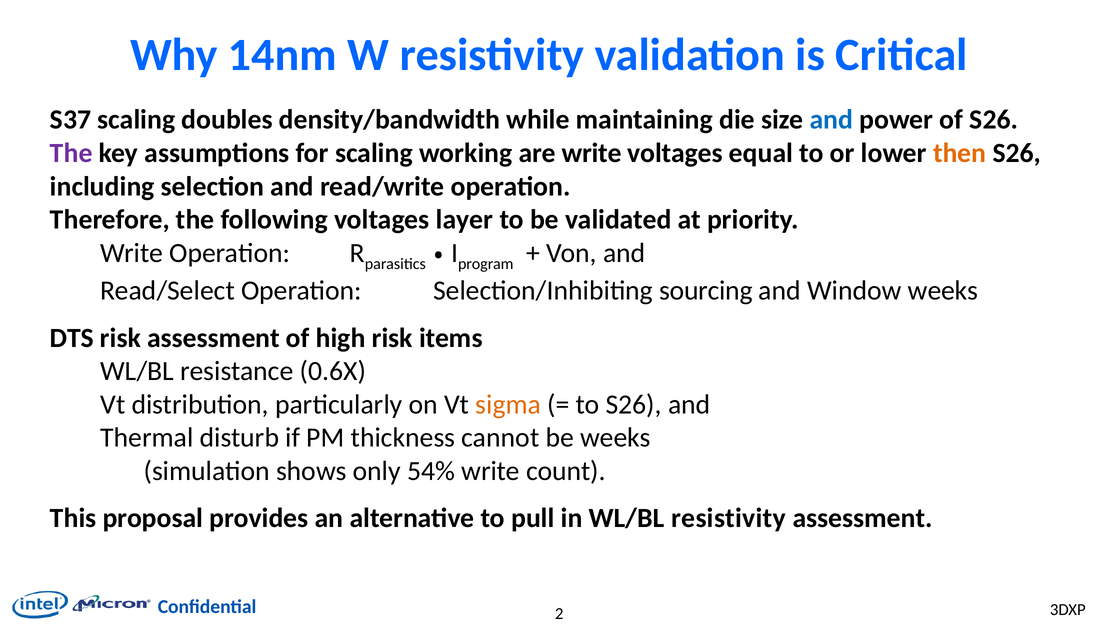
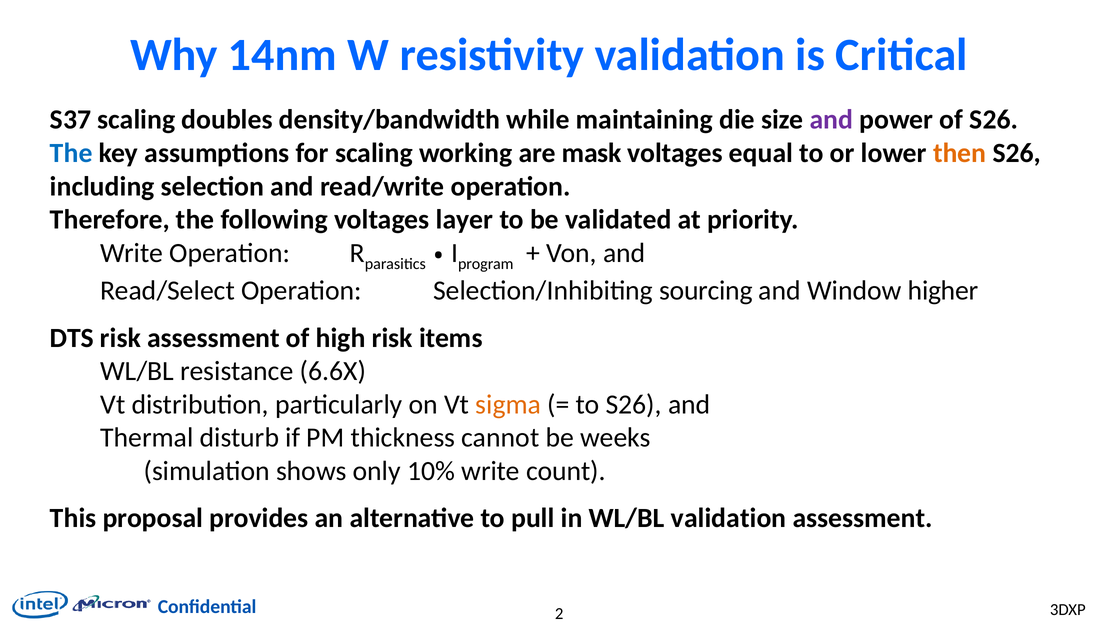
and at (831, 120) colour: blue -> purple
The at (71, 153) colour: purple -> blue
are write: write -> mask
Window weeks: weeks -> higher
0.6X: 0.6X -> 6.6X
54%: 54% -> 10%
WL/BL resistivity: resistivity -> validation
